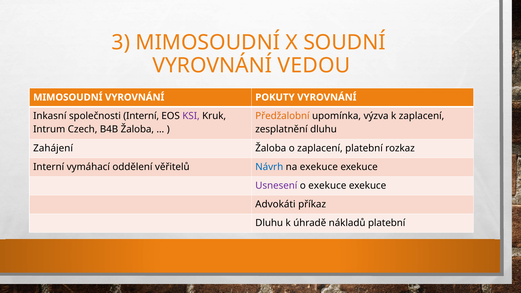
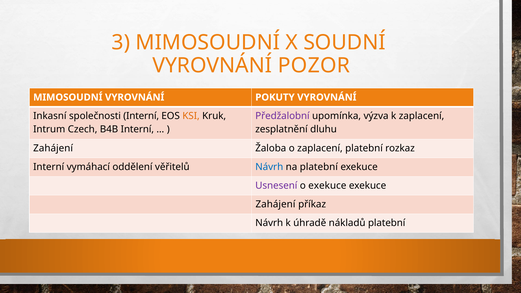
VEDOU: VEDOU -> POZOR
KSI colour: purple -> orange
Předžalobní colour: orange -> purple
B4B Žaloba: Žaloba -> Interní
na exekuce: exekuce -> platební
Advokáti at (275, 204): Advokáti -> Zahájení
Dluhu at (269, 223): Dluhu -> Návrh
